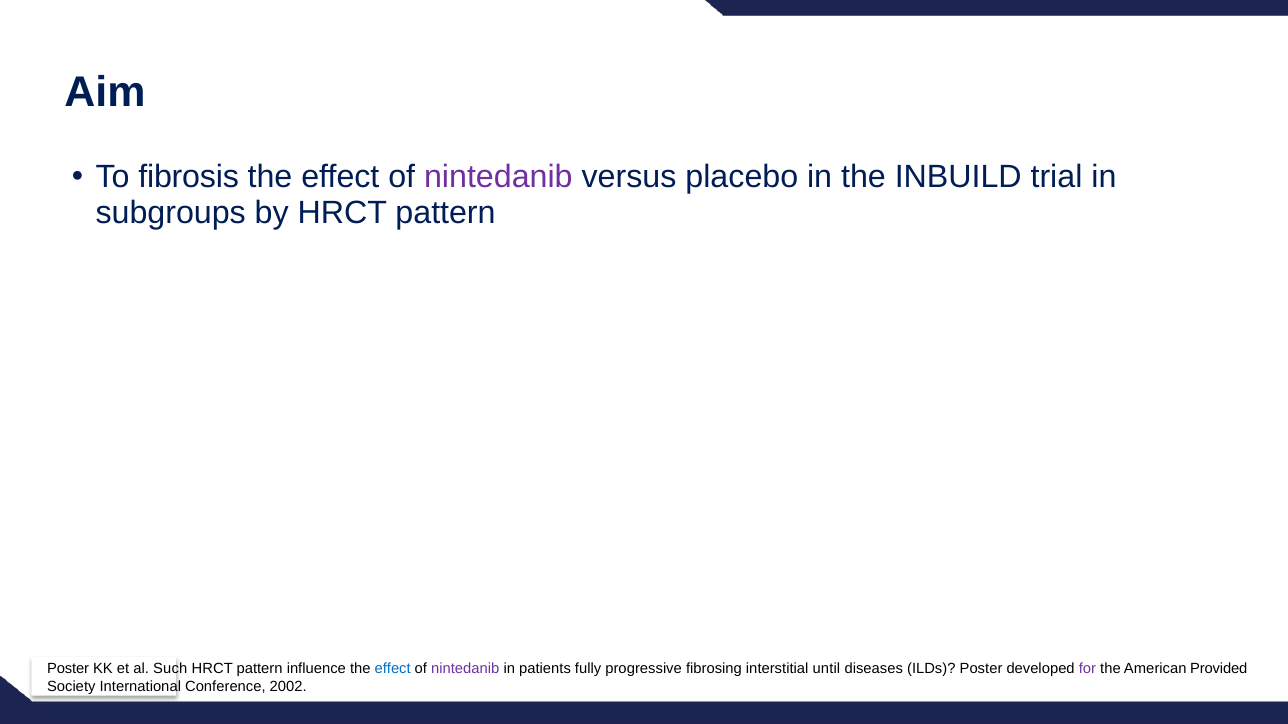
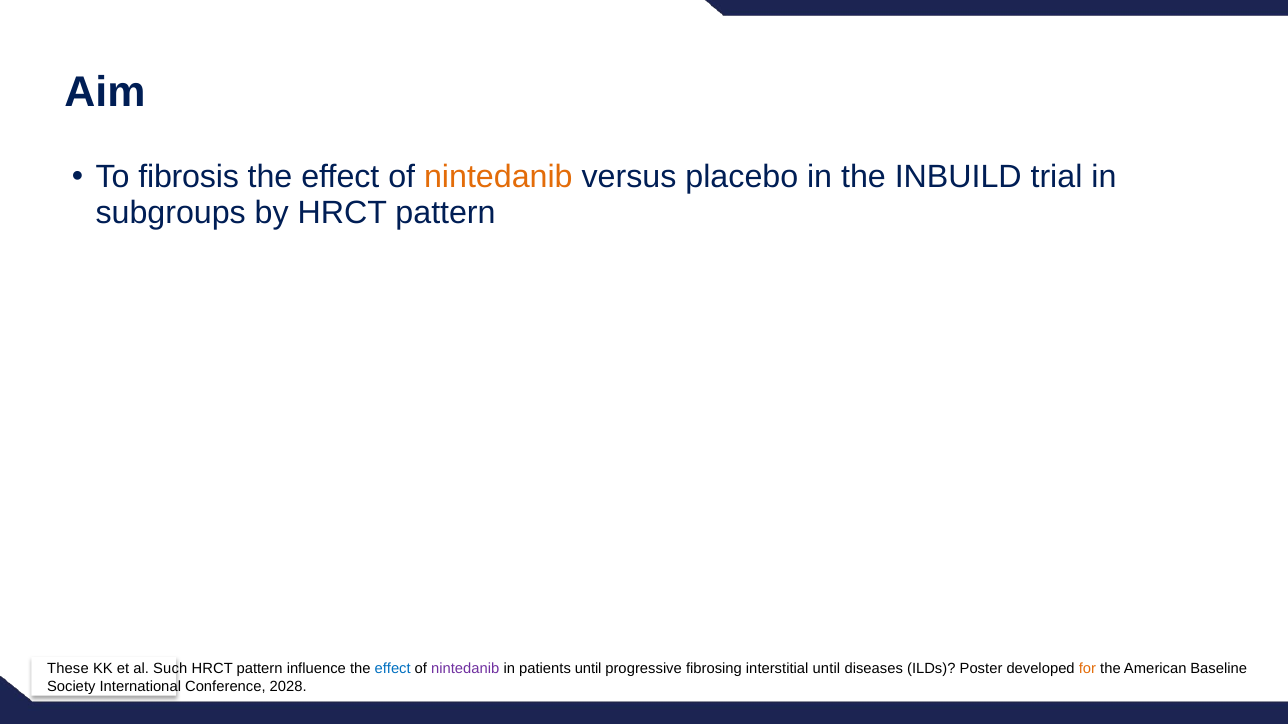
nintedanib at (498, 177) colour: purple -> orange
Poster at (68, 670): Poster -> These
patients fully: fully -> until
for colour: purple -> orange
Provided: Provided -> Baseline
2002: 2002 -> 2028
